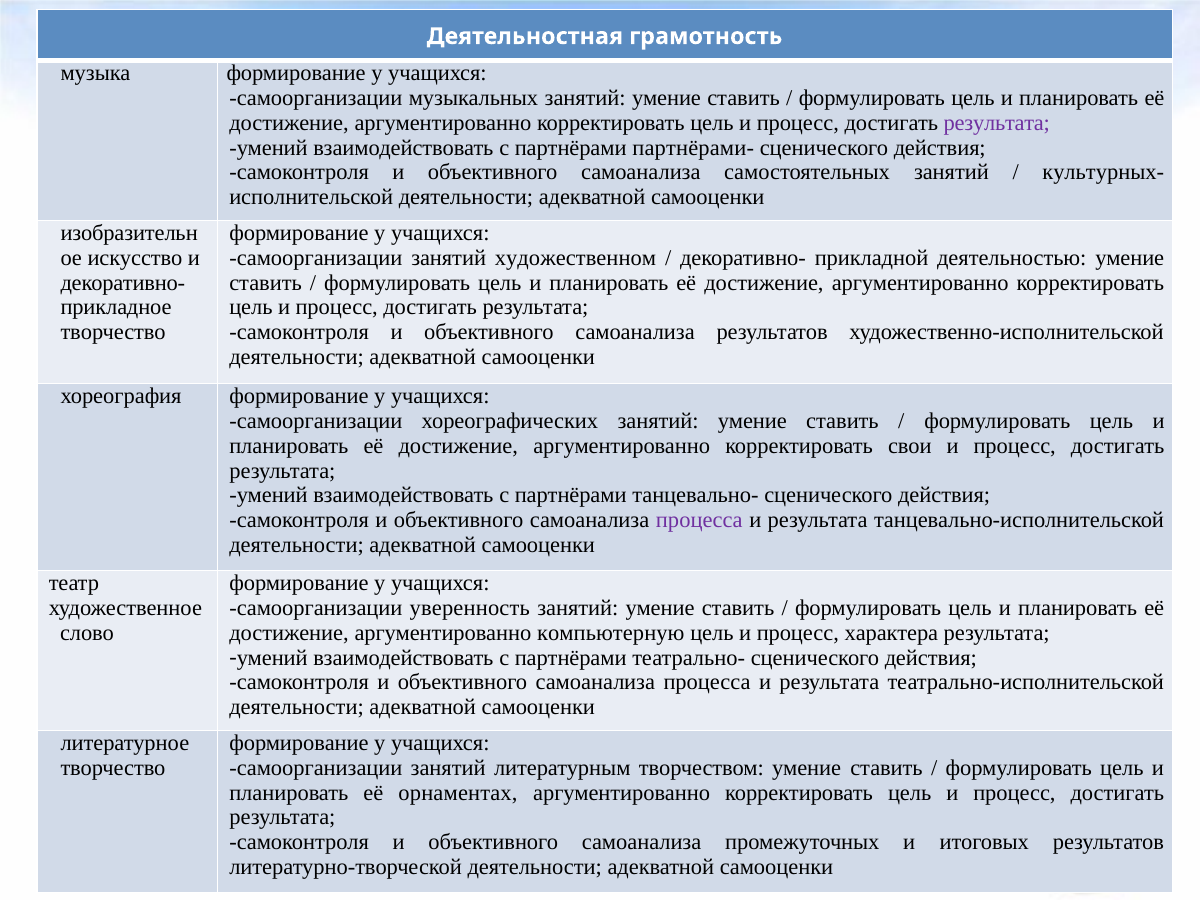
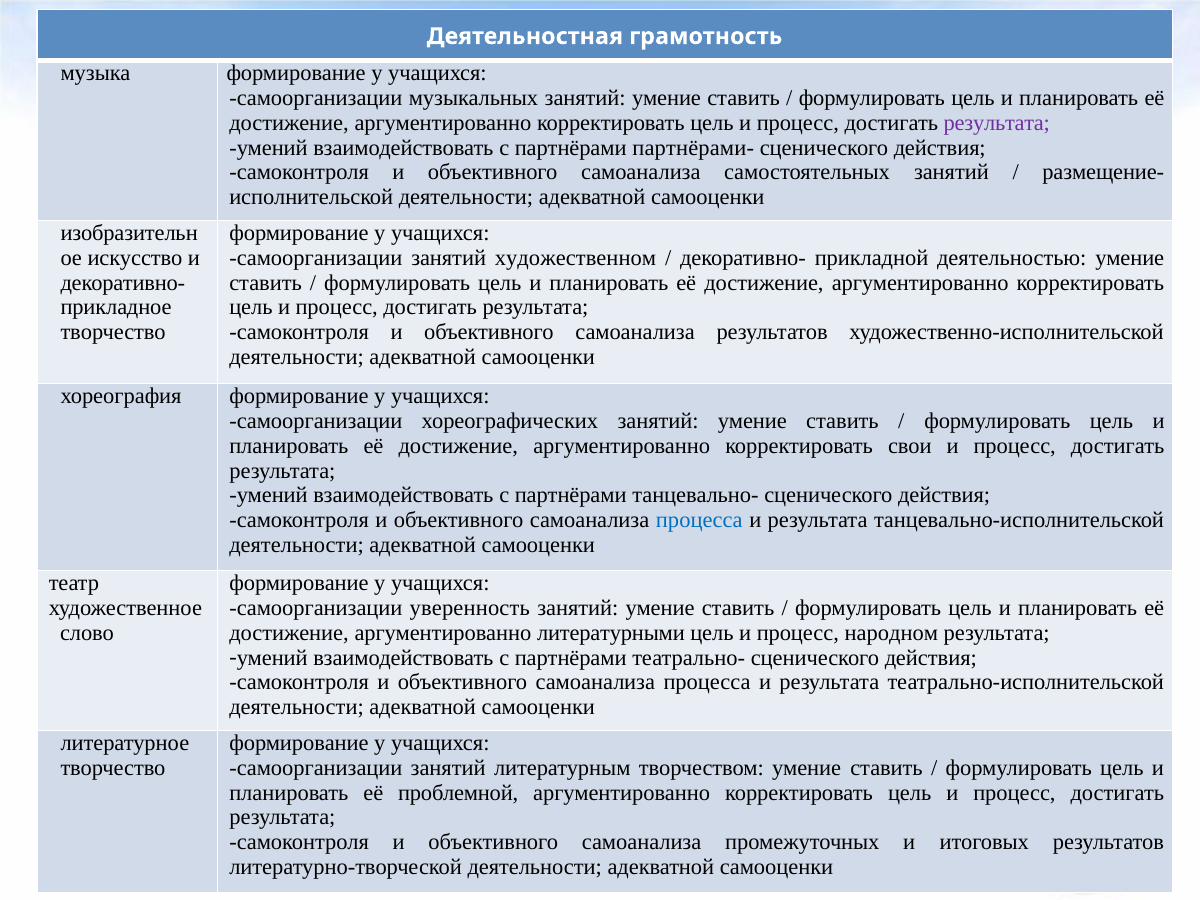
культурных-: культурных- -> размещение-
процесса at (699, 520) colour: purple -> blue
компьютерную: компьютерную -> литературными
характера: характера -> народном
орнаментах: орнаментах -> проблемной
